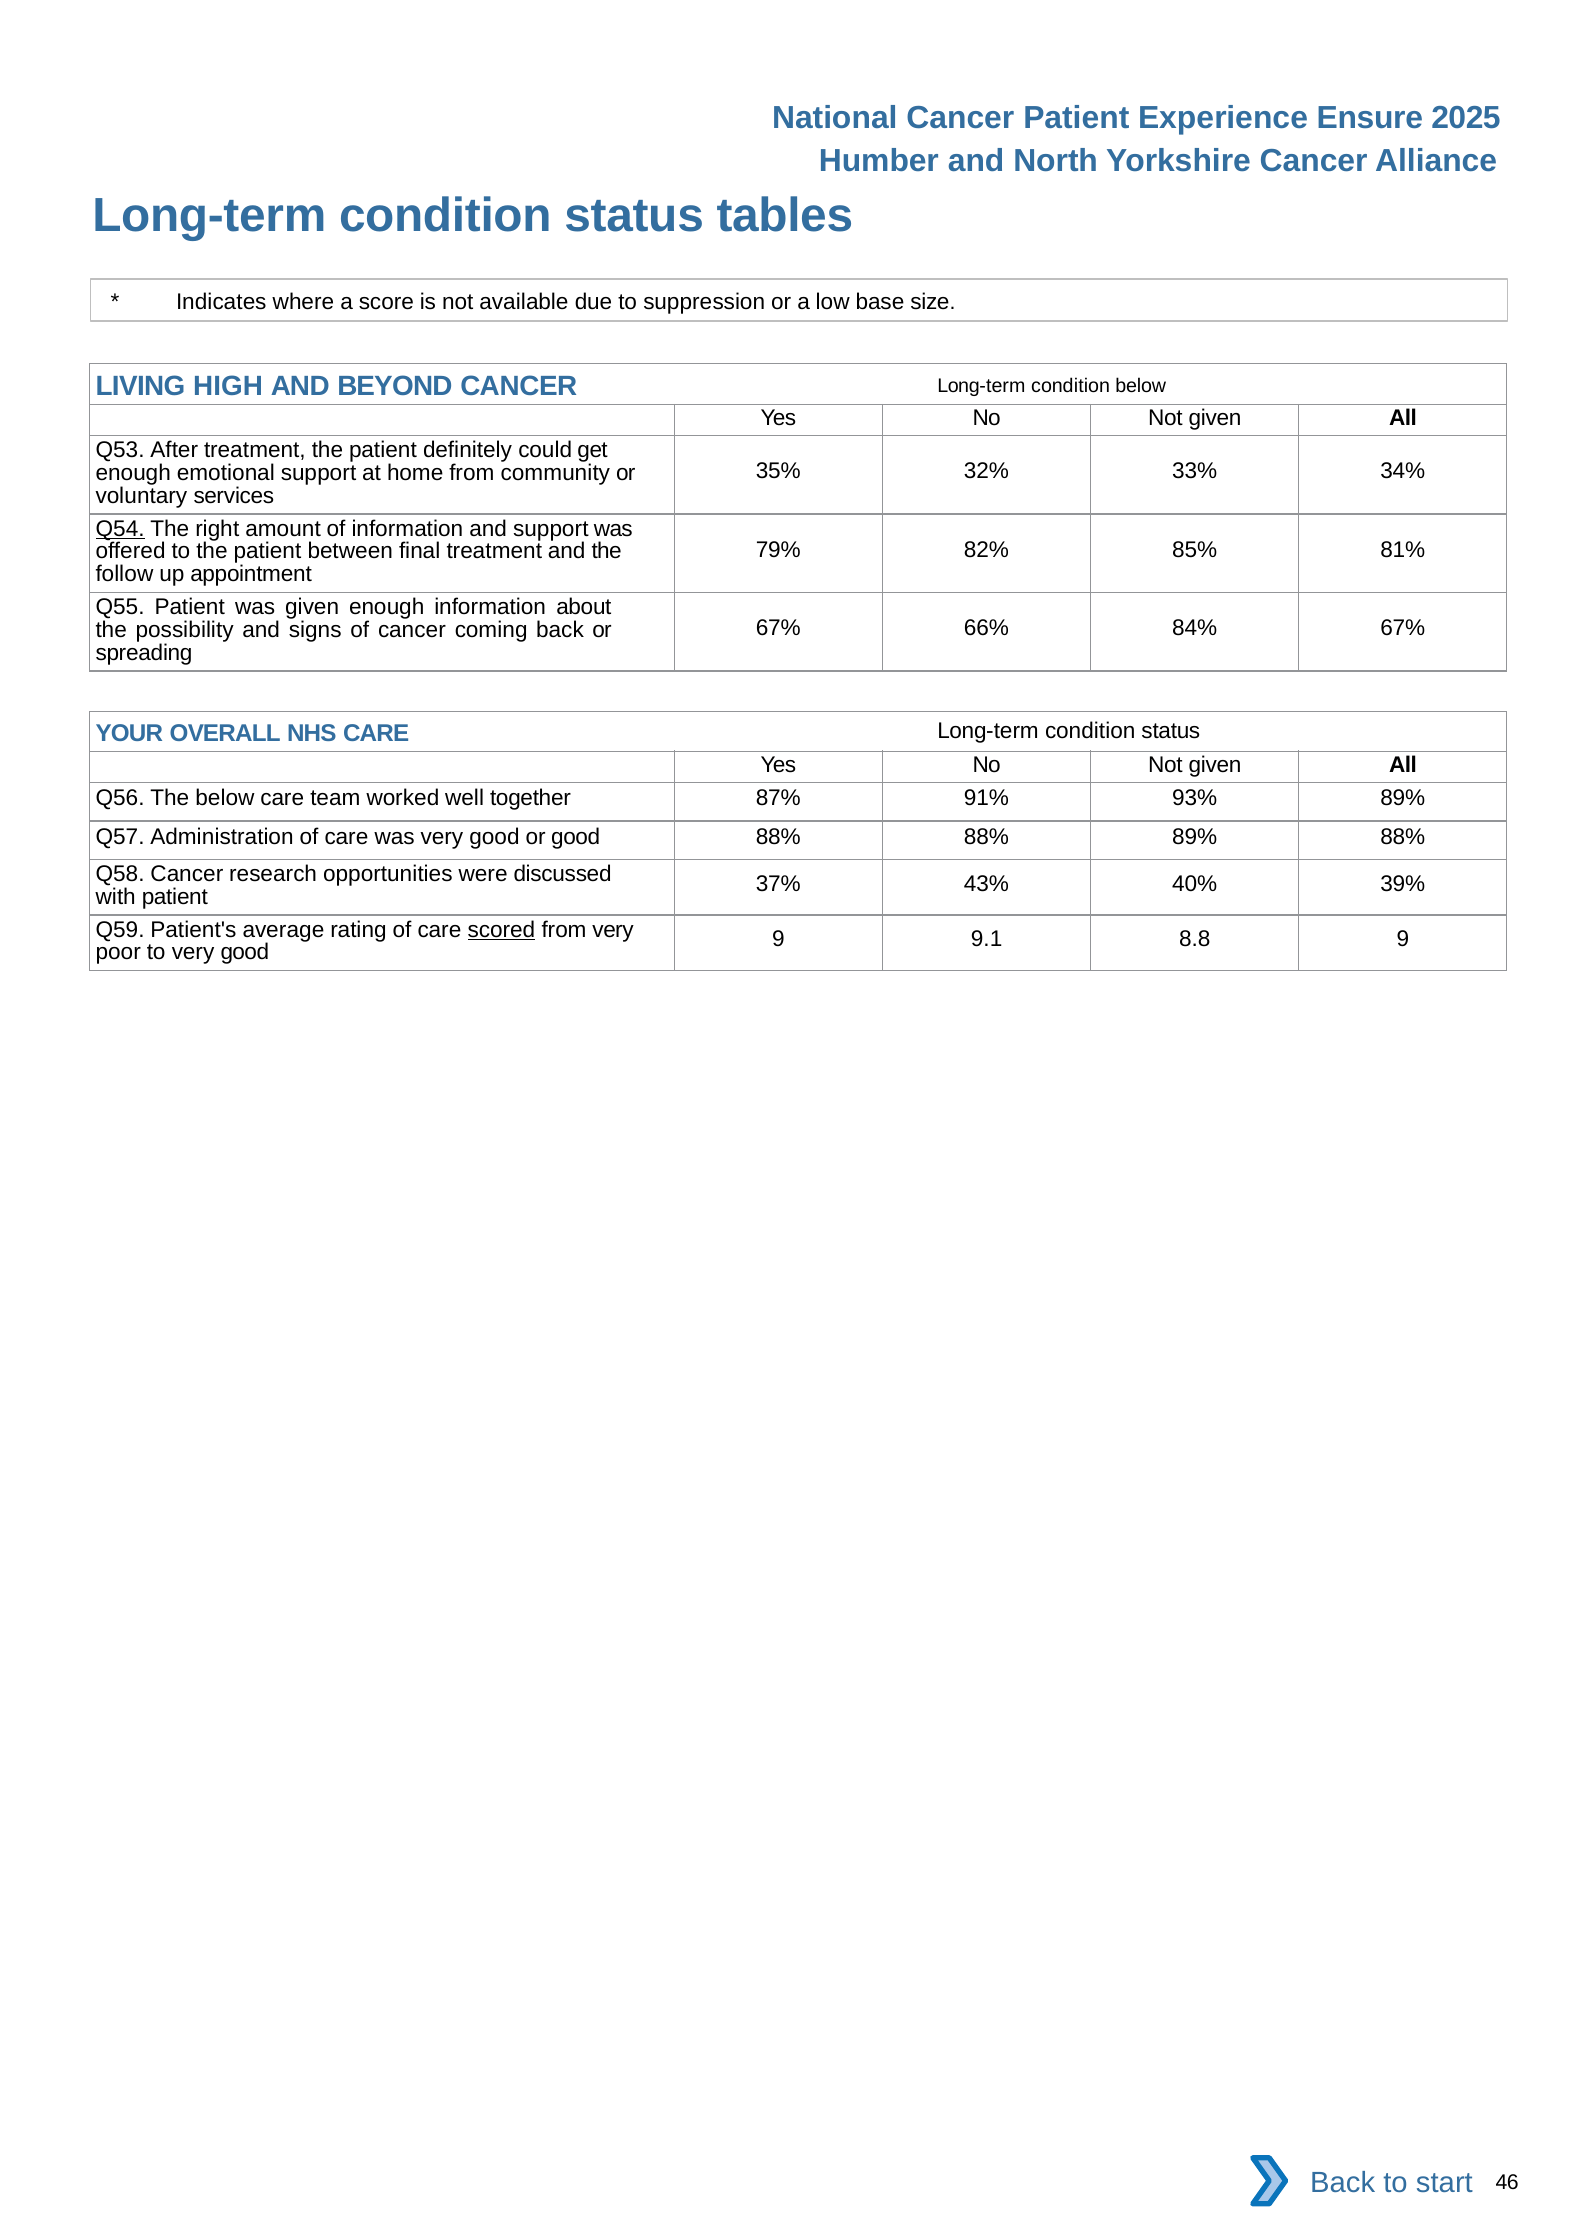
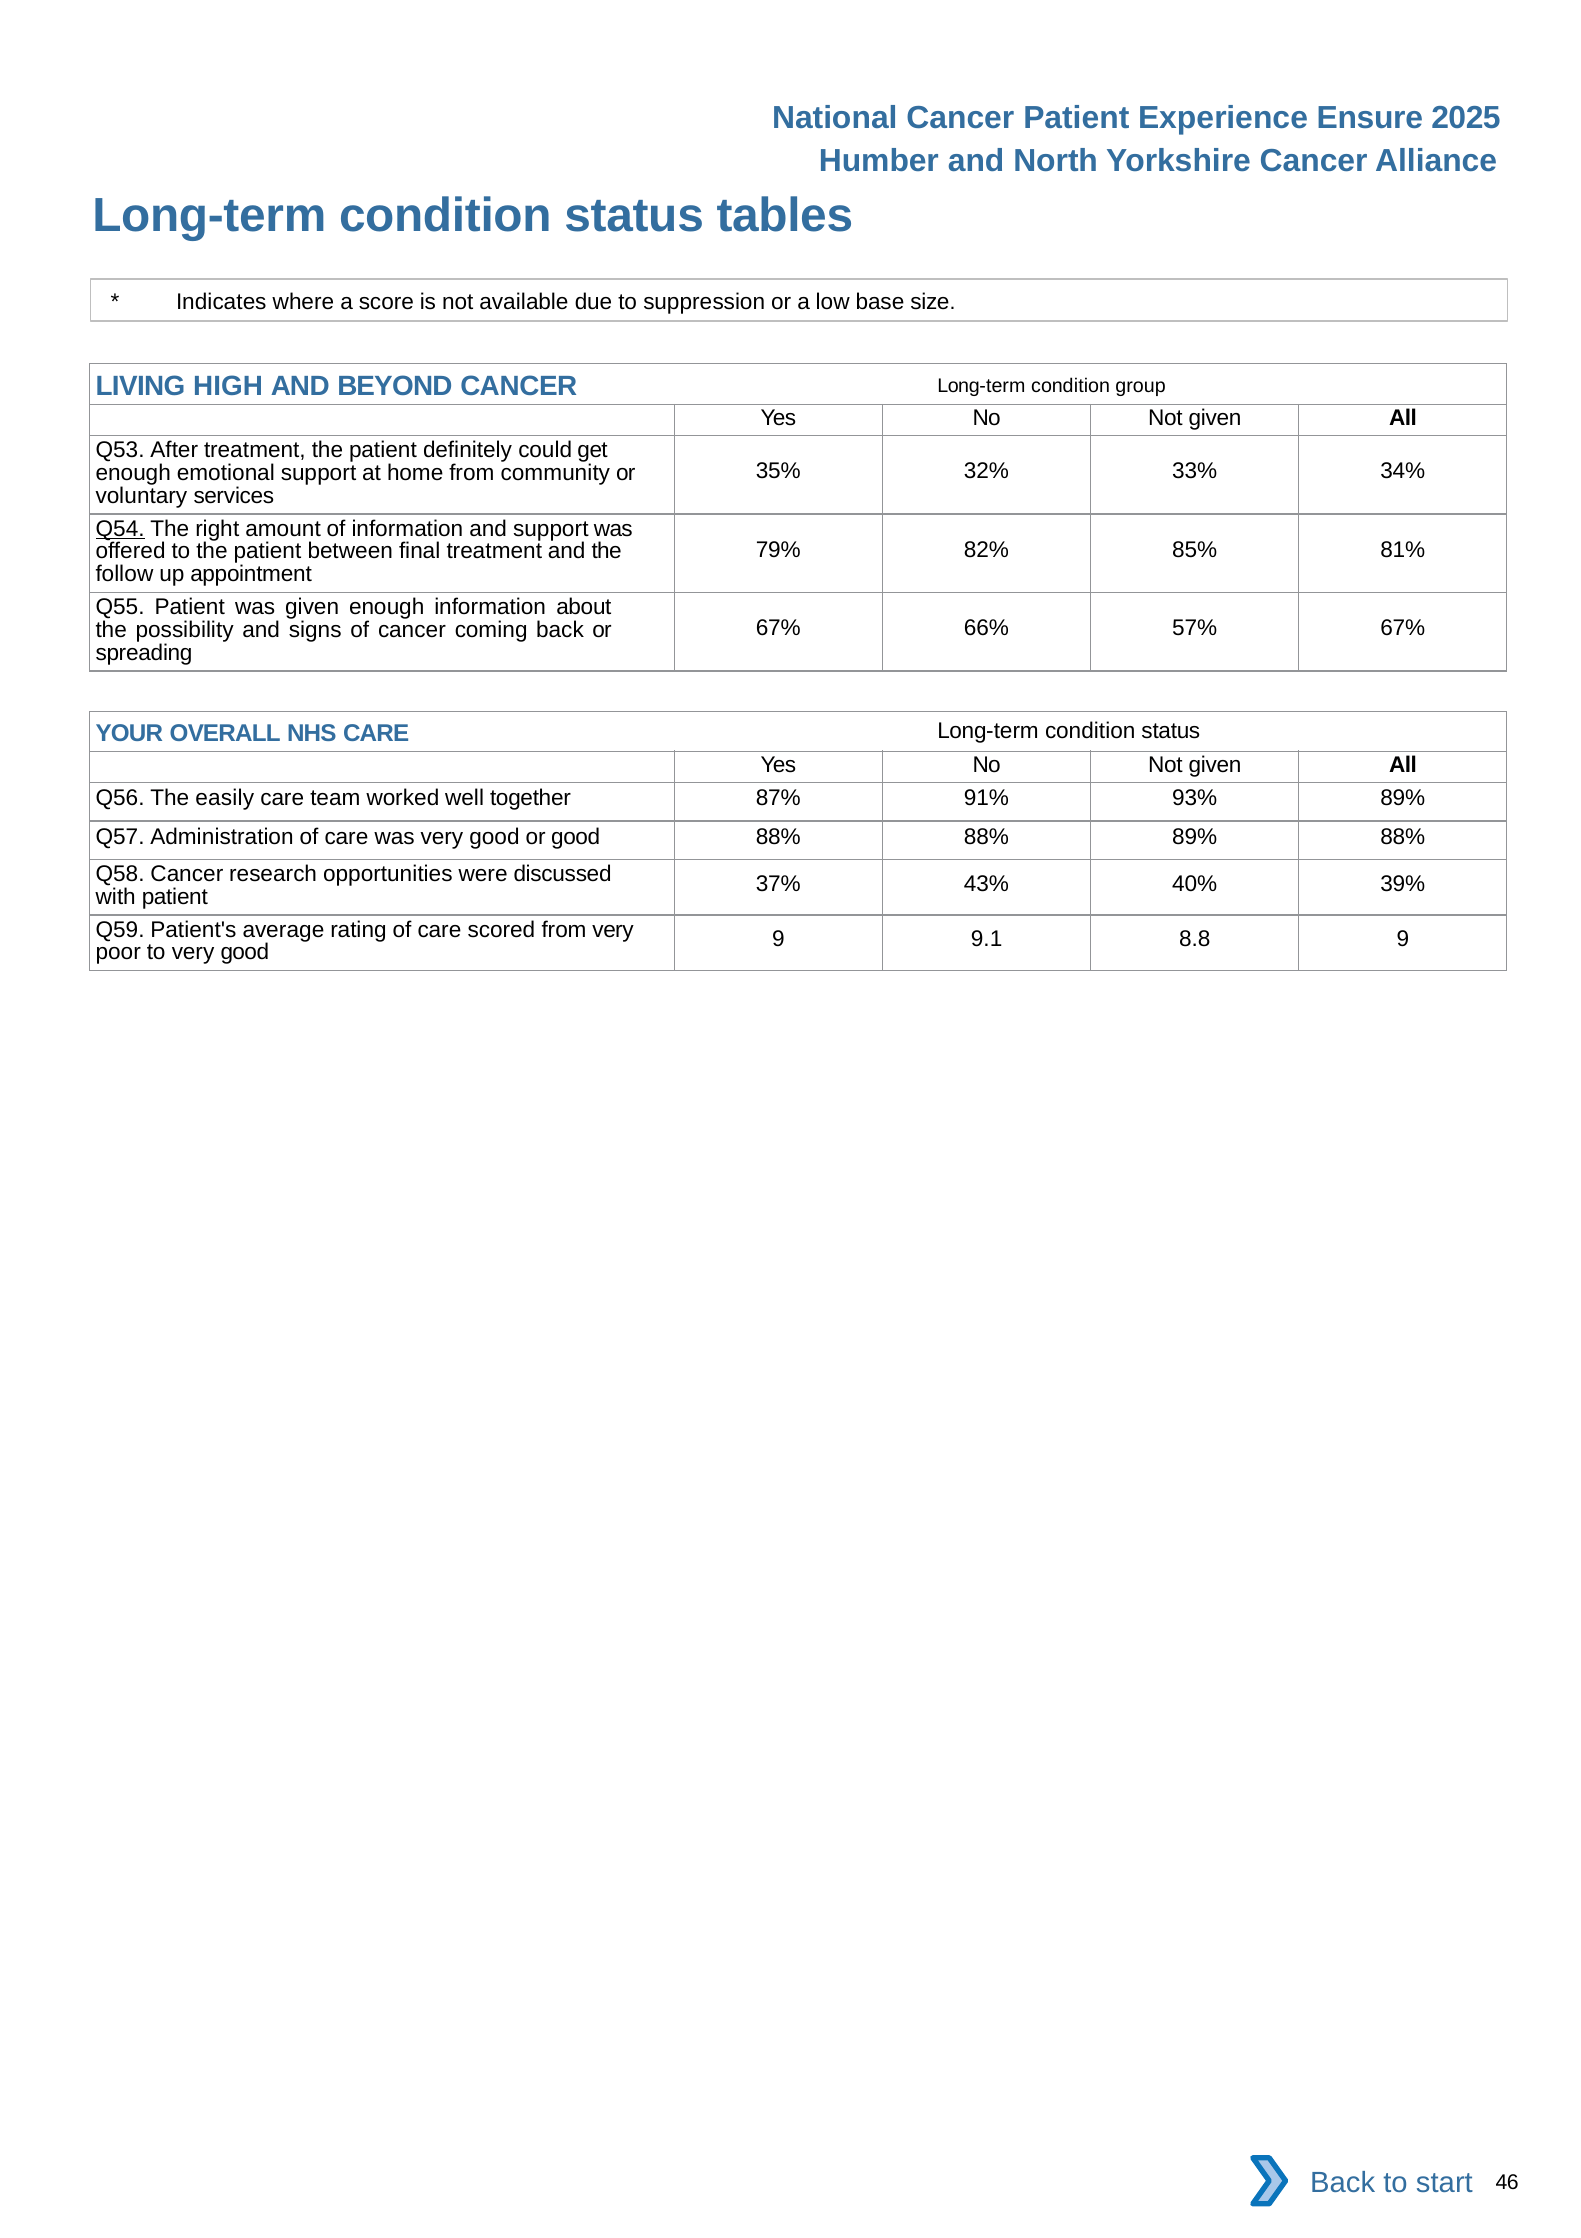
condition below: below -> group
84%: 84% -> 57%
The below: below -> easily
scored underline: present -> none
